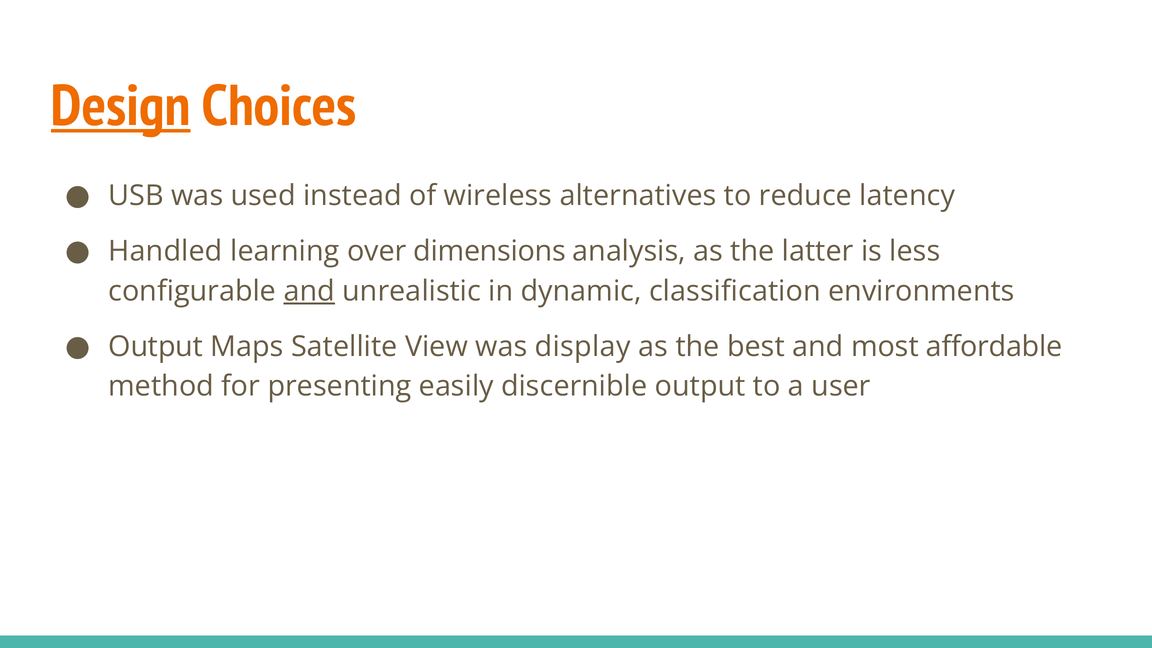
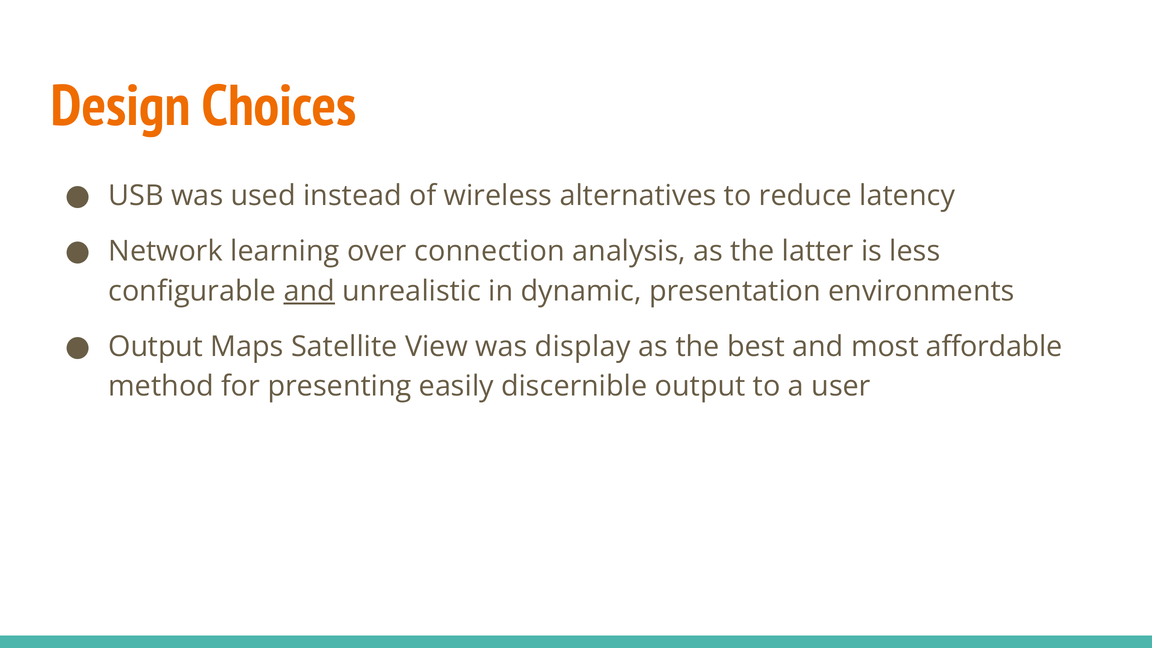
Design underline: present -> none
Handled: Handled -> Network
dimensions: dimensions -> connection
classification: classification -> presentation
